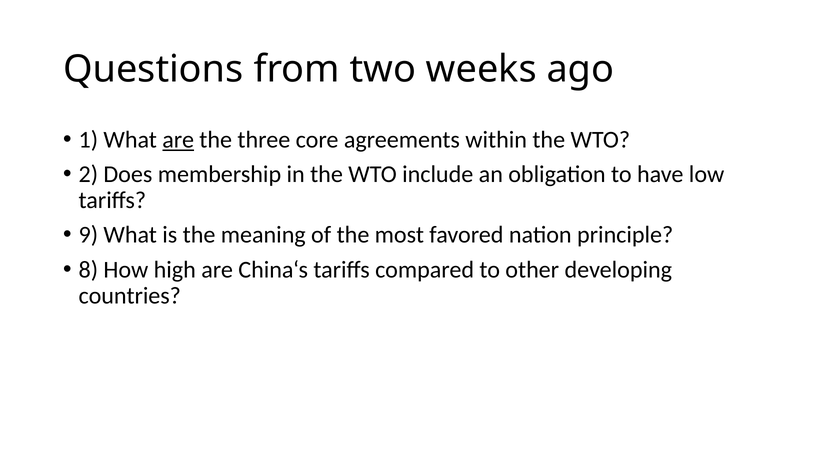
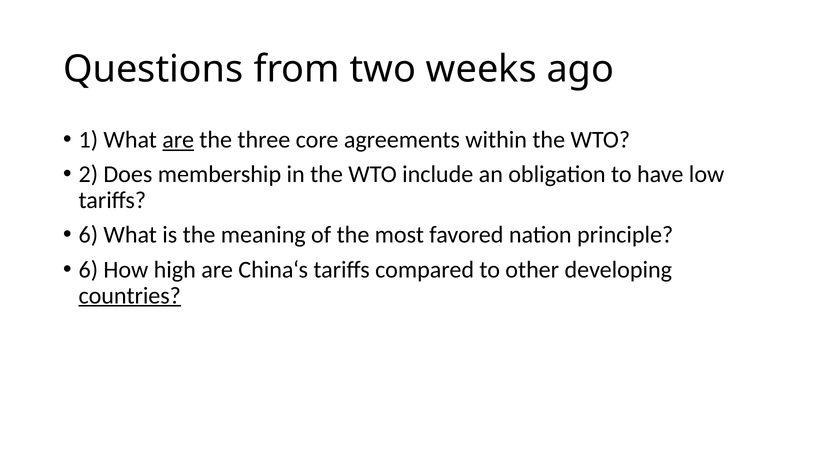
9 at (88, 235): 9 -> 6
8 at (88, 270): 8 -> 6
countries underline: none -> present
